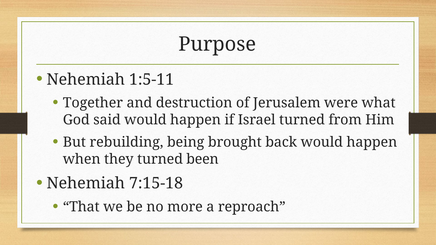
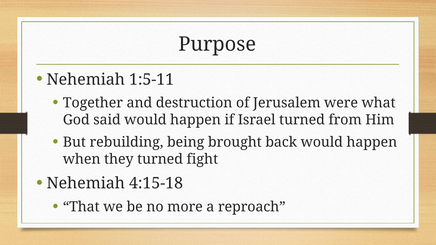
been: been -> fight
7:15-18: 7:15-18 -> 4:15-18
